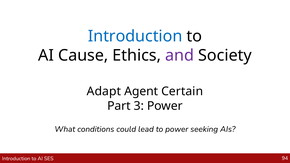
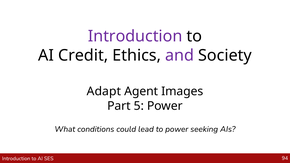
Introduction at (135, 36) colour: blue -> purple
Cause: Cause -> Credit
Certain: Certain -> Images
3: 3 -> 5
